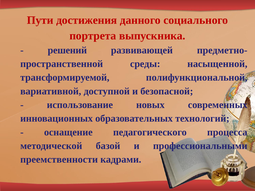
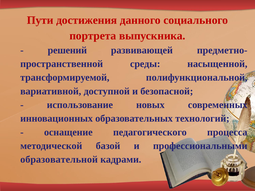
преемственности: преемственности -> образовательной
